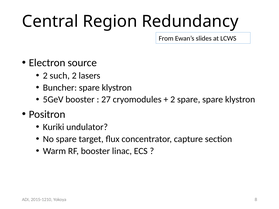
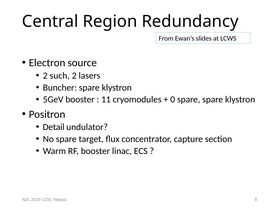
27: 27 -> 11
2 at (173, 100): 2 -> 0
Kuriki: Kuriki -> Detail
